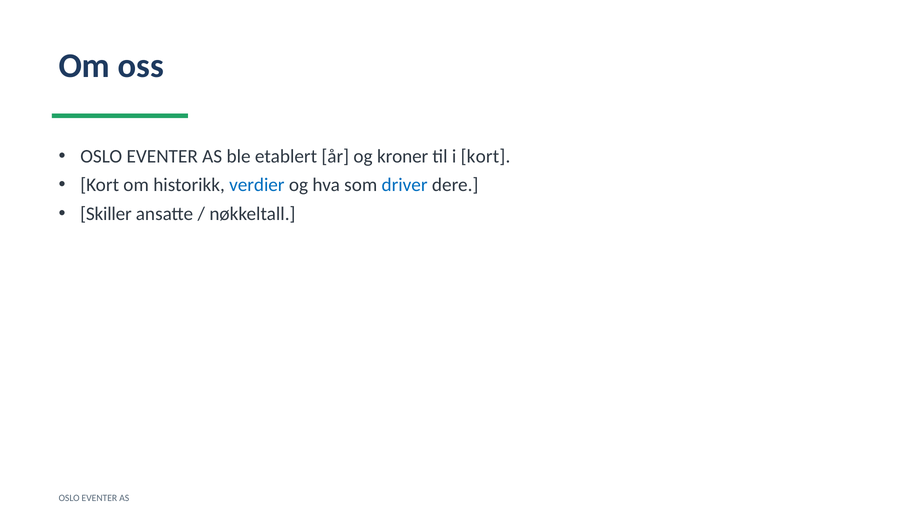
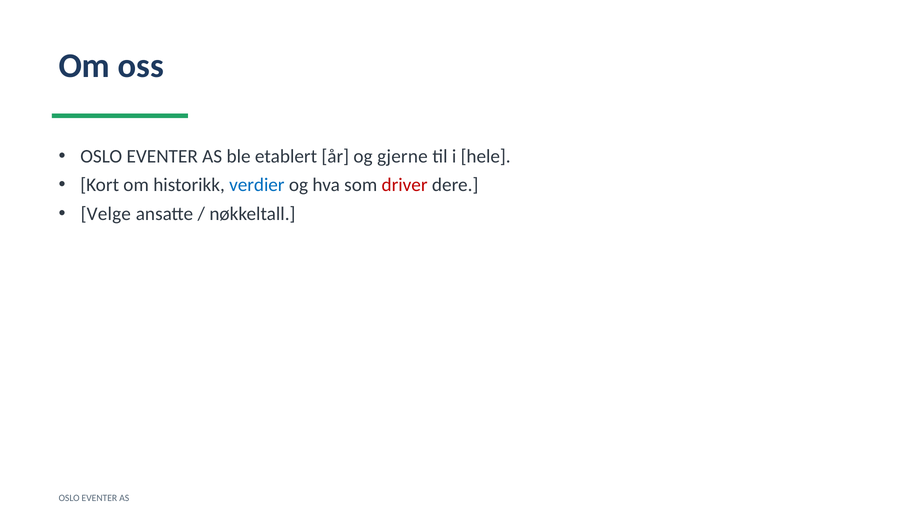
kroner: kroner -> gjerne
i kort: kort -> hele
driver colour: blue -> red
Skiller: Skiller -> Velge
